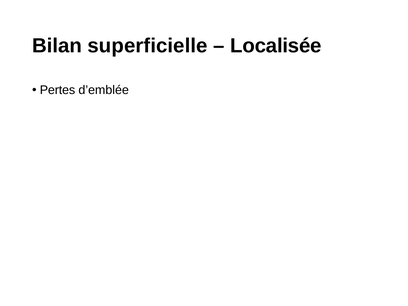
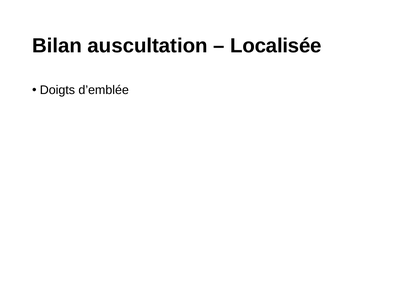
superficielle: superficielle -> auscultation
Pertes: Pertes -> Doigts
